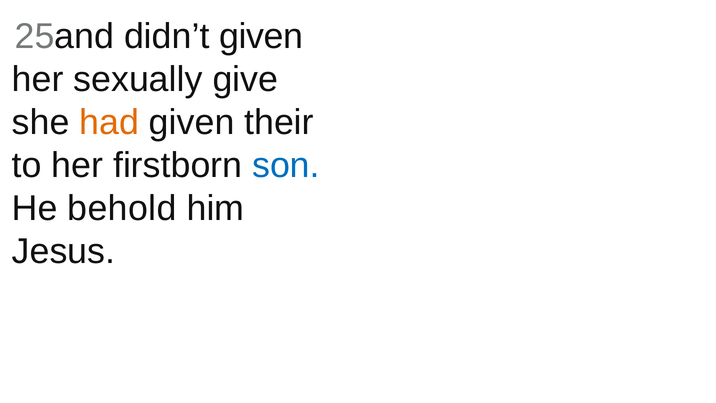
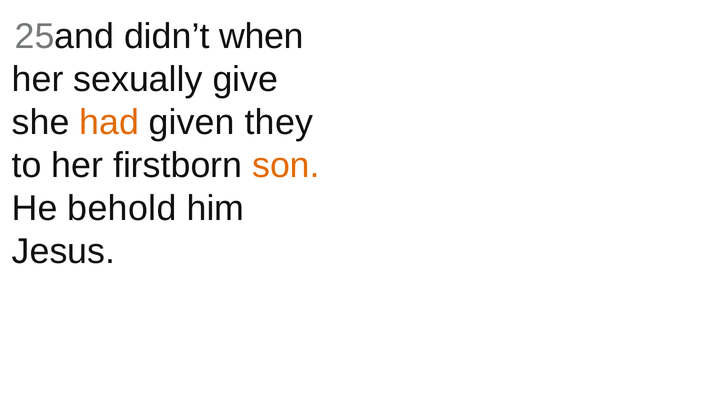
didn’t given: given -> when
their: their -> they
son colour: blue -> orange
